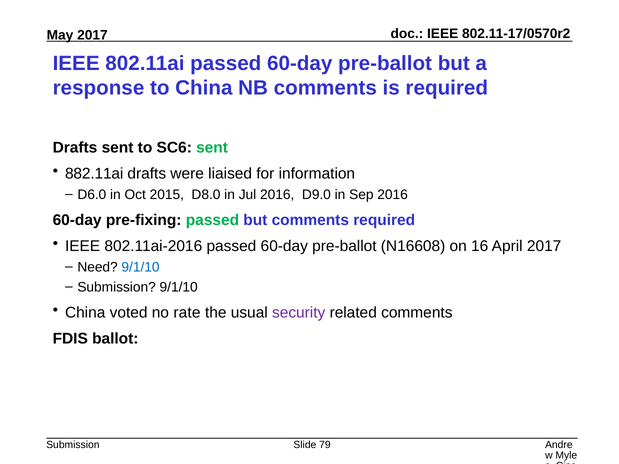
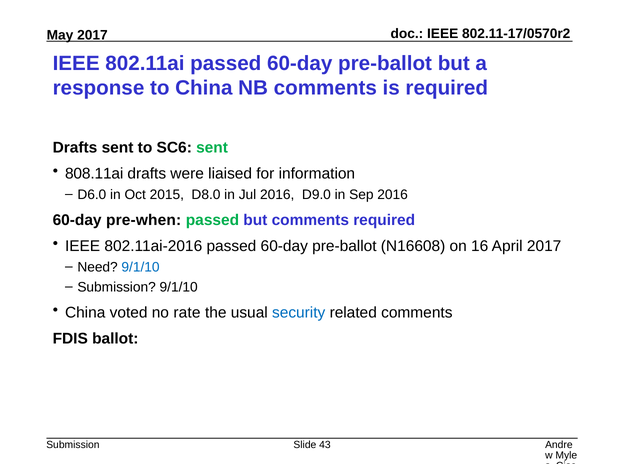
882.11ai: 882.11ai -> 808.11ai
pre-fixing: pre-fixing -> pre-when
security colour: purple -> blue
79: 79 -> 43
